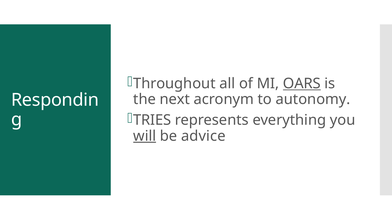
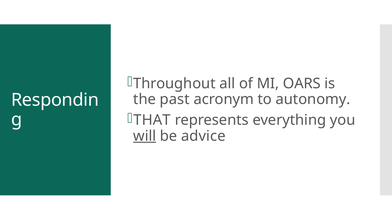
OARS underline: present -> none
next: next -> past
TRIES: TRIES -> THAT
